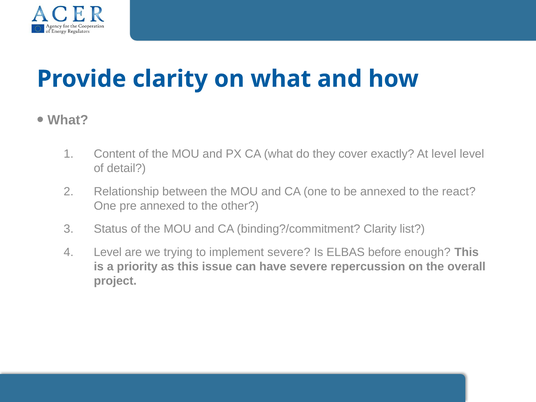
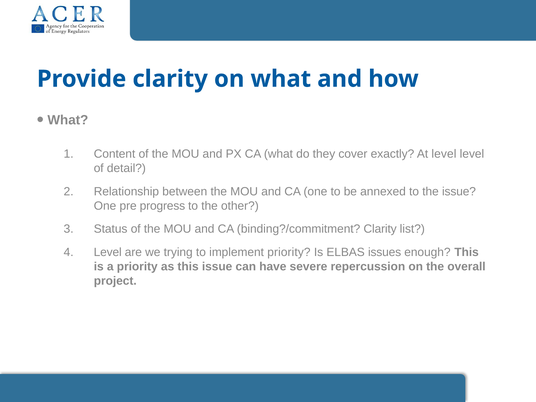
the react: react -> issue
pre annexed: annexed -> progress
implement severe: severe -> priority
before: before -> issues
